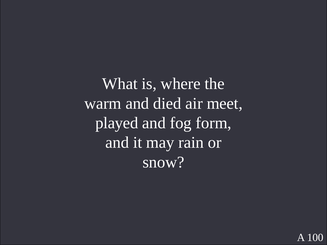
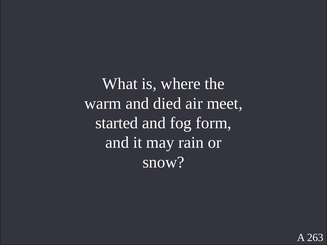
played: played -> started
100: 100 -> 263
